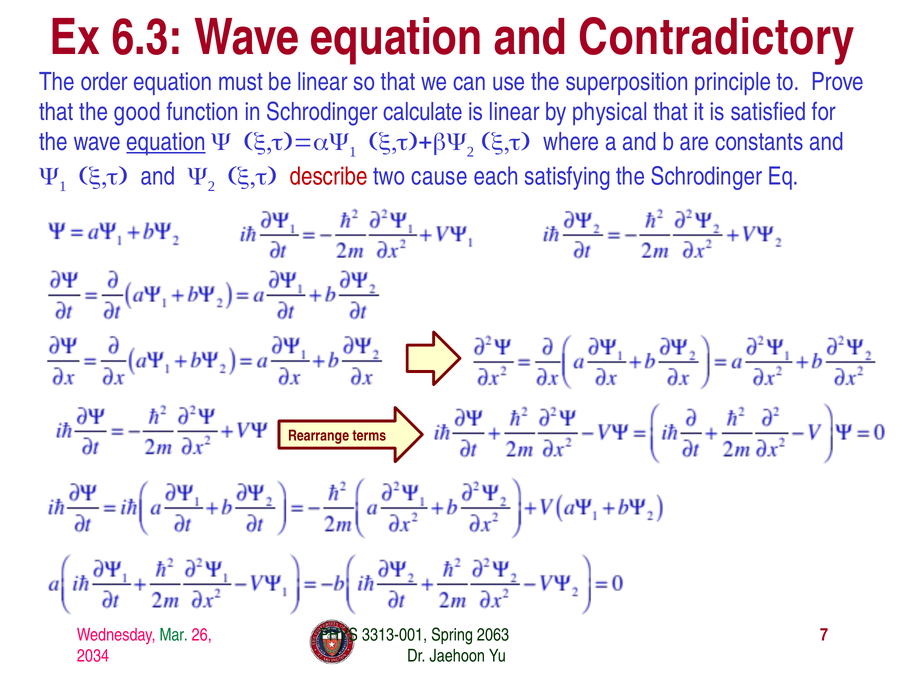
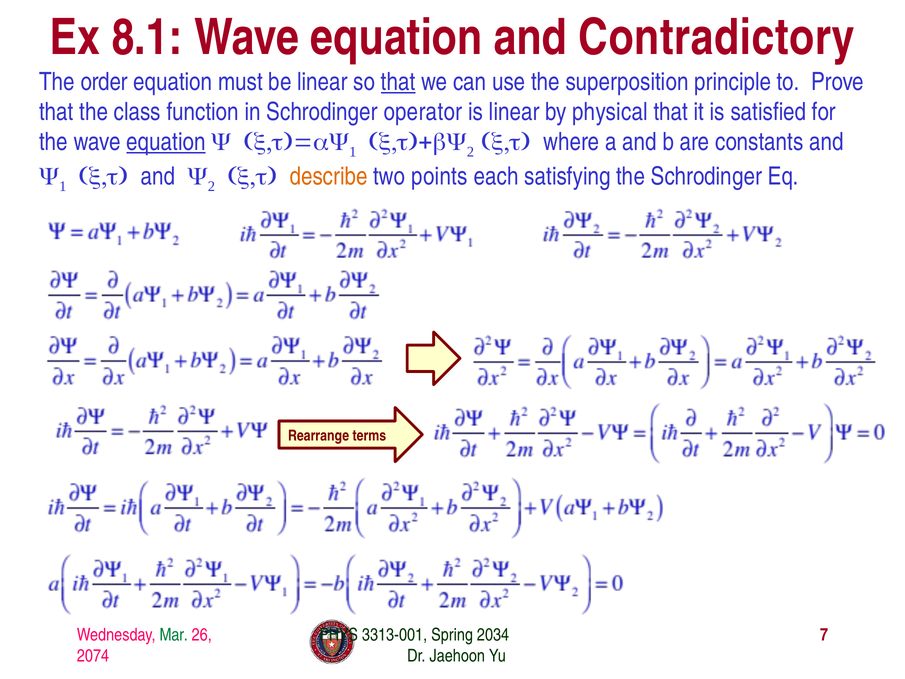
6.3: 6.3 -> 8.1
that at (398, 82) underline: none -> present
good: good -> class
calculate: calculate -> operator
describe colour: red -> orange
cause: cause -> points
2063: 2063 -> 2034
2034: 2034 -> 2074
